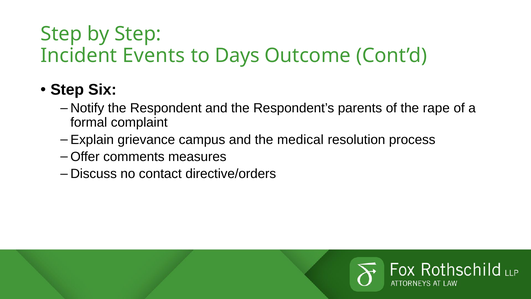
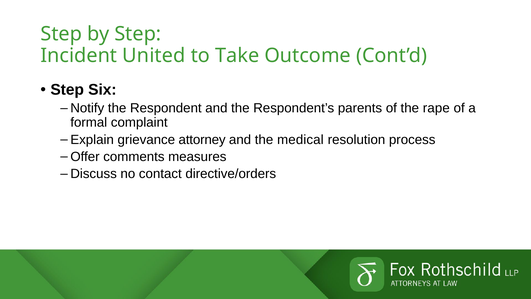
Events: Events -> United
Days: Days -> Take
campus: campus -> attorney
